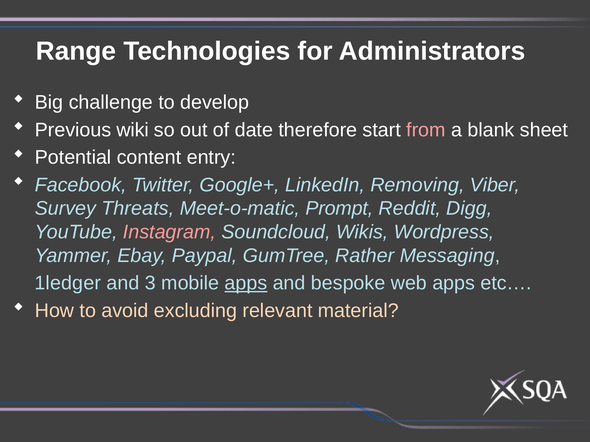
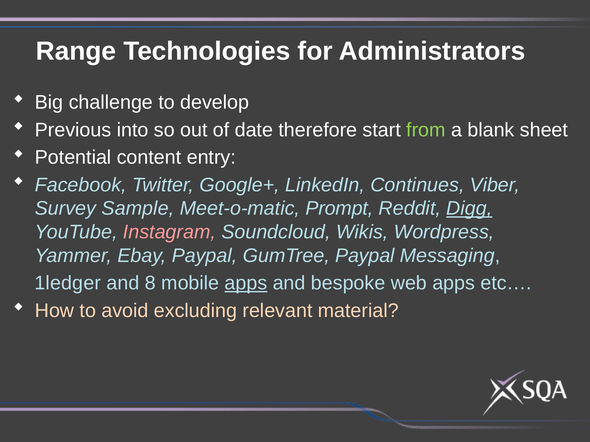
wiki: wiki -> into
from colour: pink -> light green
Removing: Removing -> Continues
Threats: Threats -> Sample
Digg underline: none -> present
GumTree Rather: Rather -> Paypal
3: 3 -> 8
